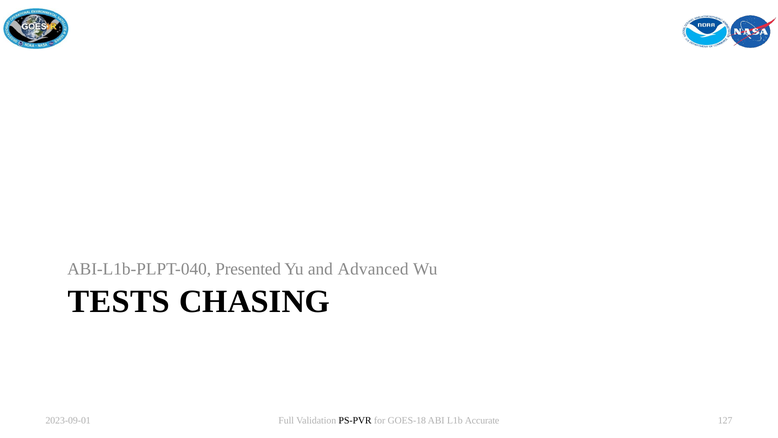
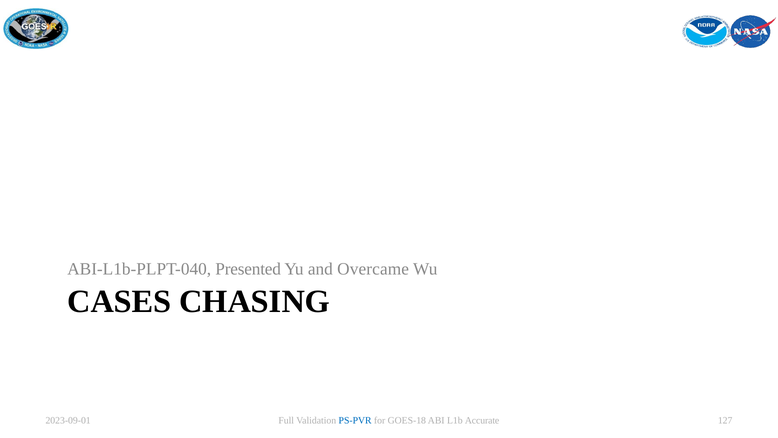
Advanced: Advanced -> Overcame
TESTS: TESTS -> CASES
PS-PVR colour: black -> blue
